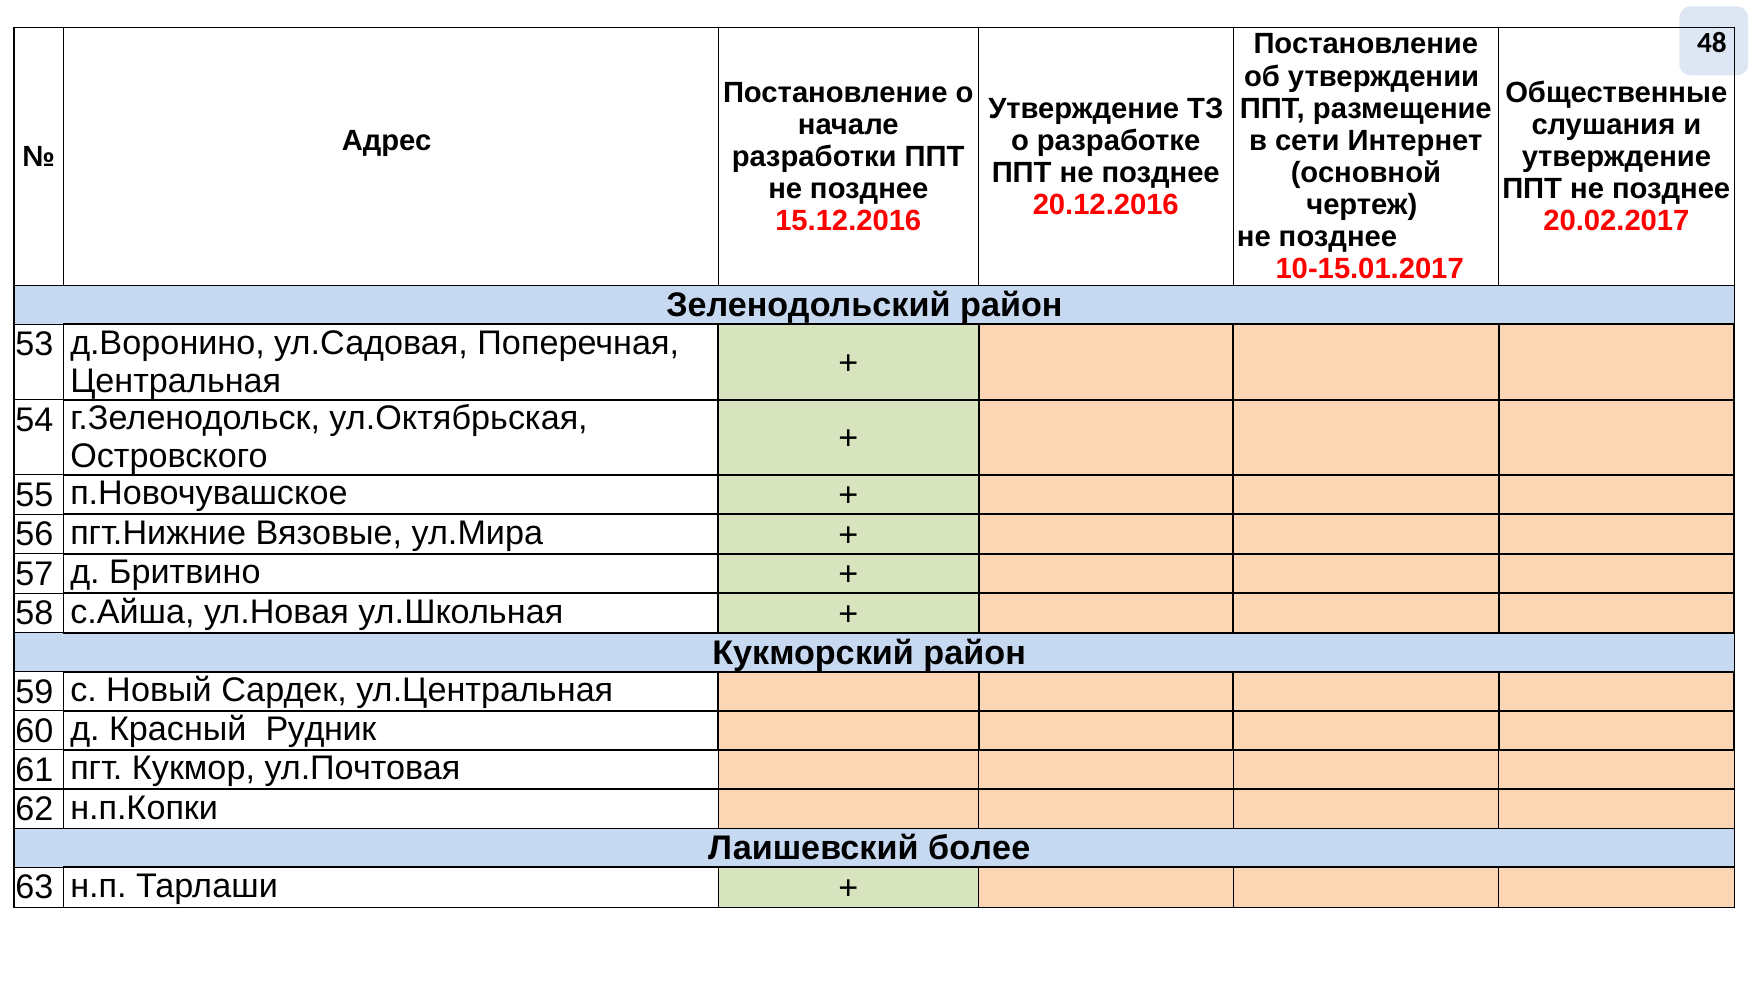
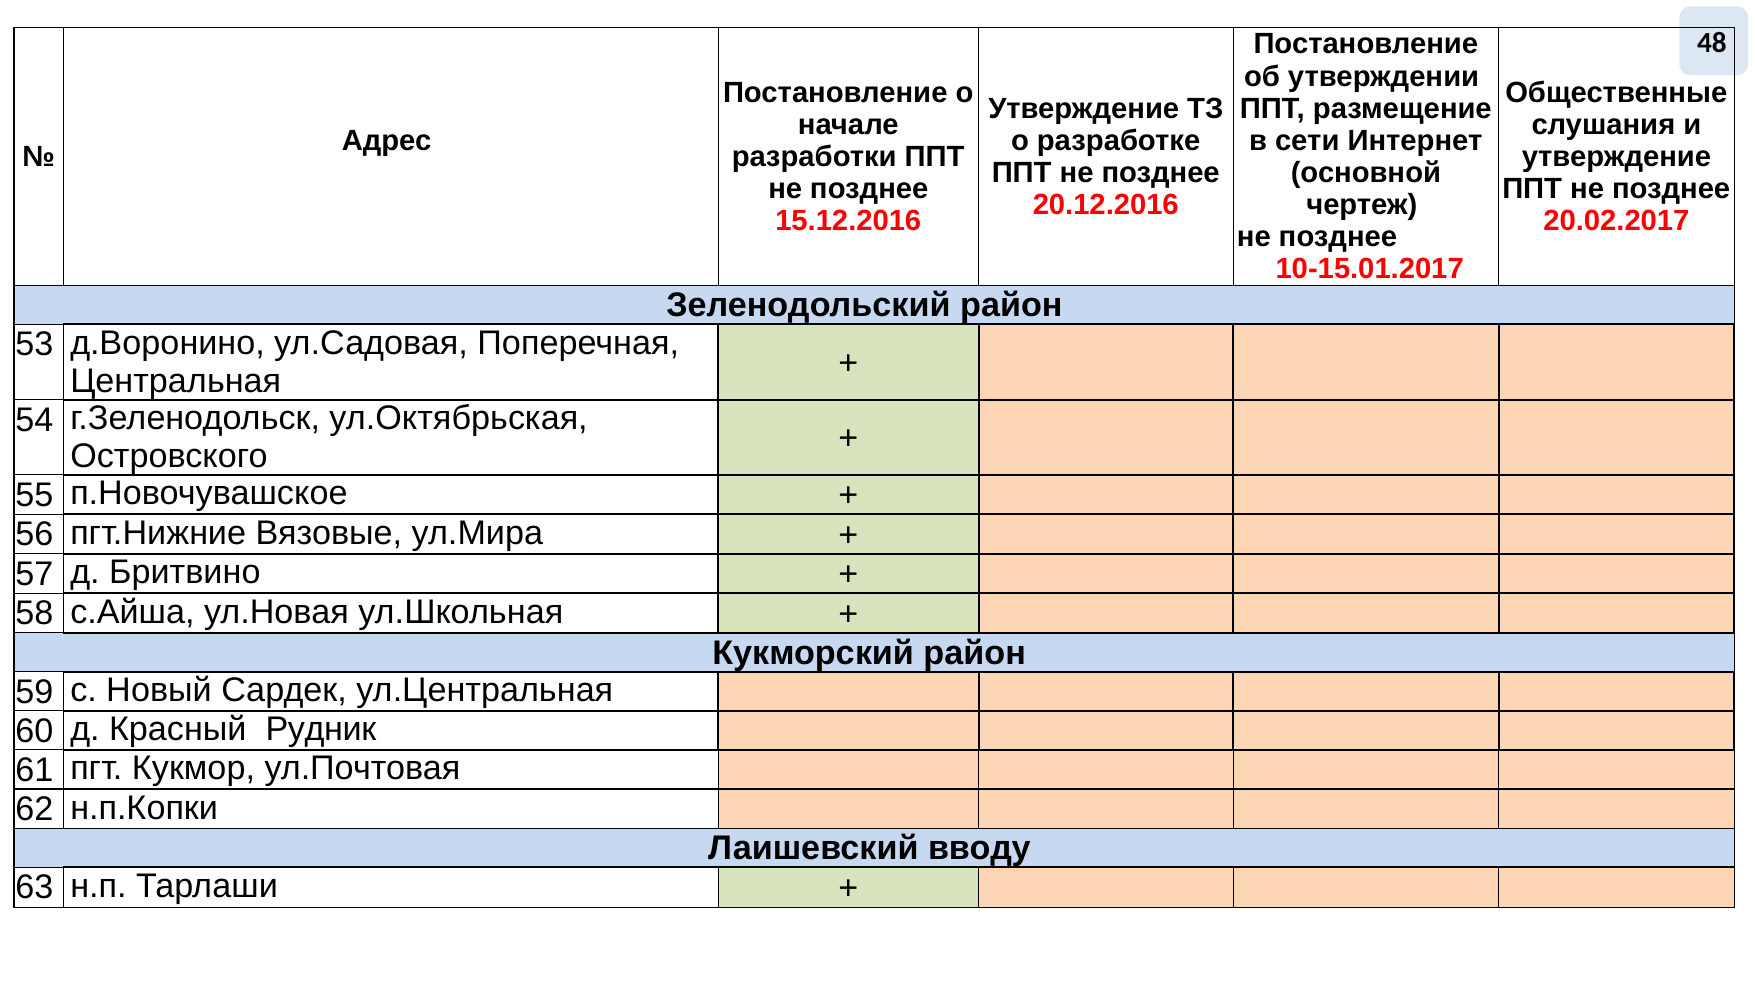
более: более -> вводу
